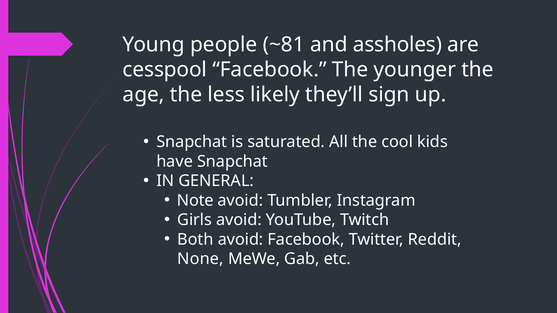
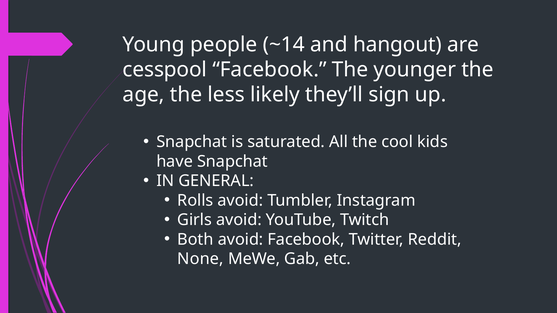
~81: ~81 -> ~14
assholes: assholes -> hangout
Note: Note -> Rolls
